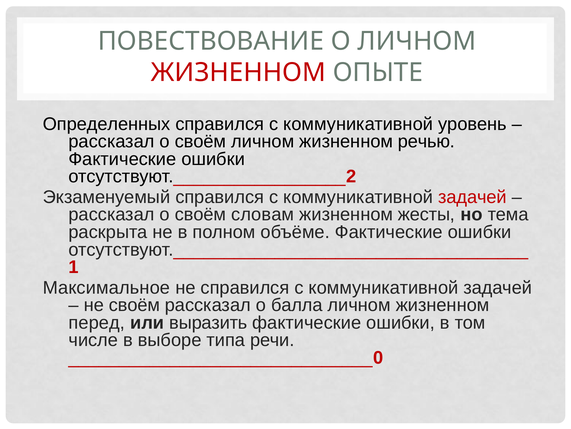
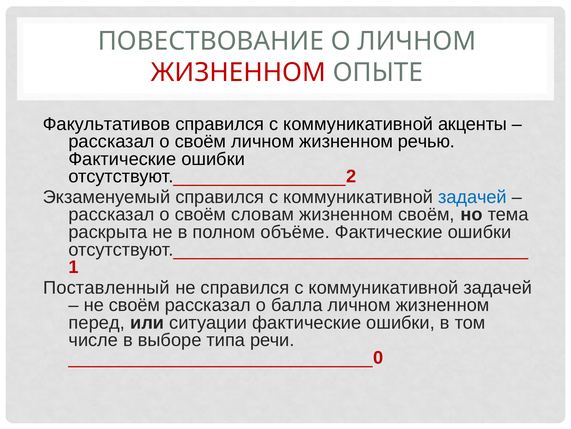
Определенных: Определенных -> Факультативов
уровень: уровень -> акценты
задачей at (472, 197) colour: red -> blue
жизненном жесты: жесты -> своём
Максимальное: Максимальное -> Поставленный
выразить: выразить -> ситуации
